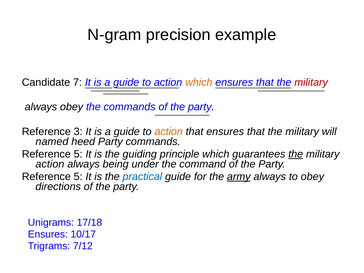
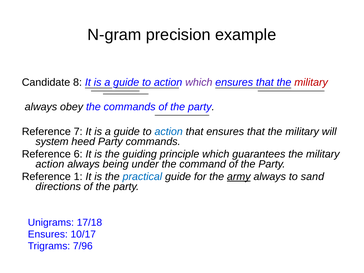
7: 7 -> 8
which at (199, 82) colour: orange -> purple
3: 3 -> 7
action at (169, 132) colour: orange -> blue
named: named -> system
5 at (78, 154): 5 -> 6
the at (296, 154) underline: present -> none
5 at (78, 177): 5 -> 1
to obey: obey -> sand
7/12: 7/12 -> 7/96
